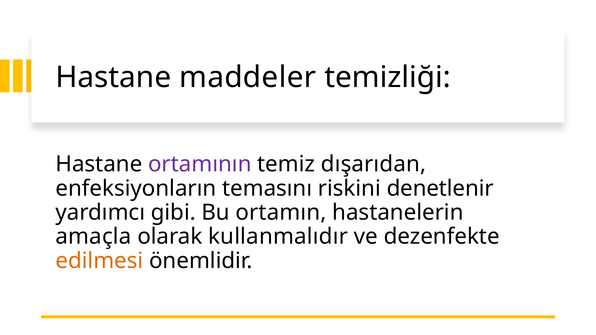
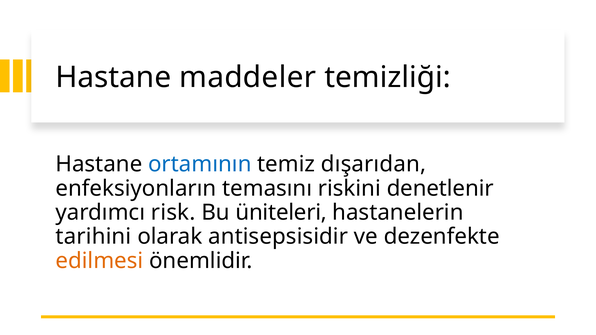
ortamının colour: purple -> blue
gibi: gibi -> risk
ortamın: ortamın -> üniteleri
amaçla: amaçla -> tarihini
kullanmalıdır: kullanmalıdır -> antisepsisidir
